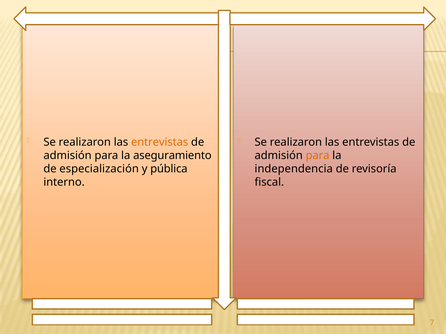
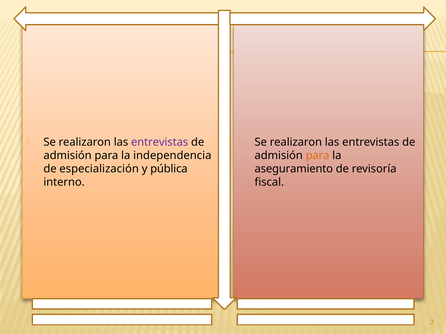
entrevistas at (160, 142) colour: orange -> purple
aseguramiento: aseguramiento -> independencia
independencia: independencia -> aseguramiento
